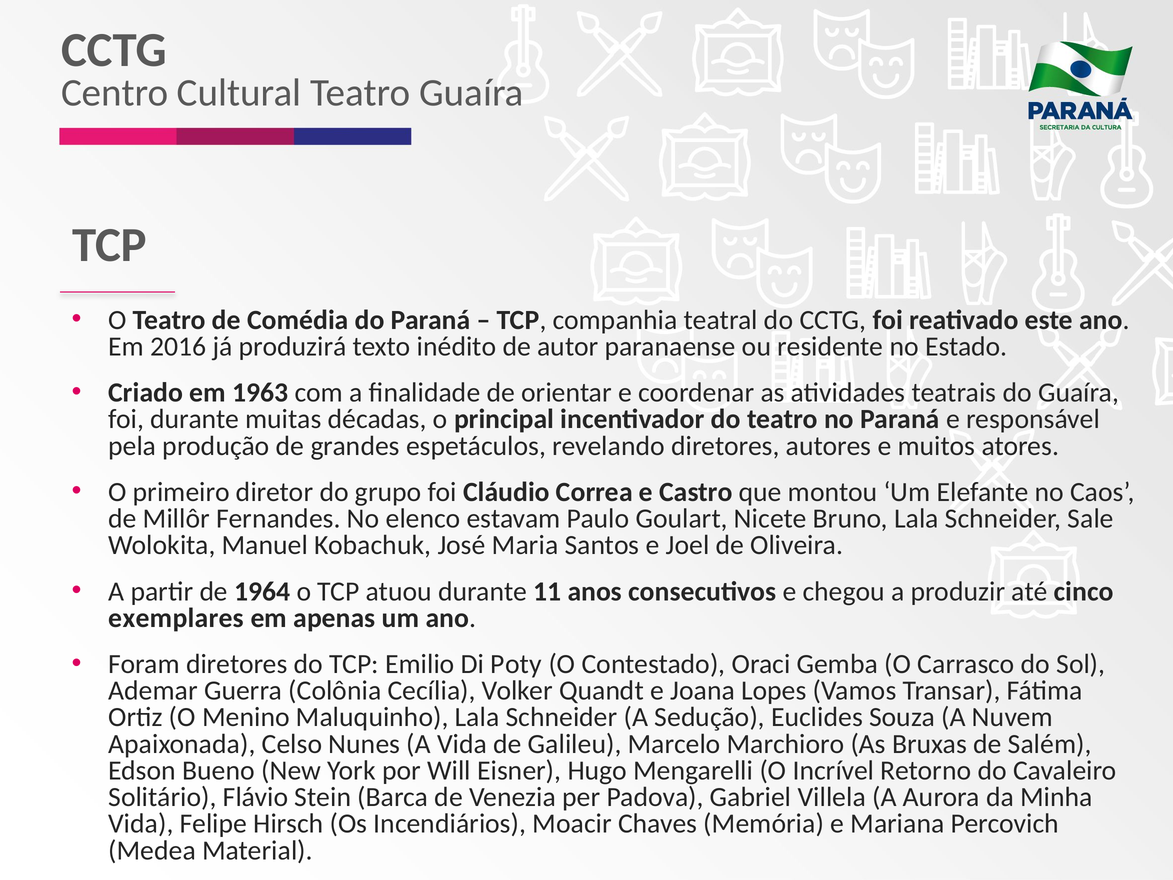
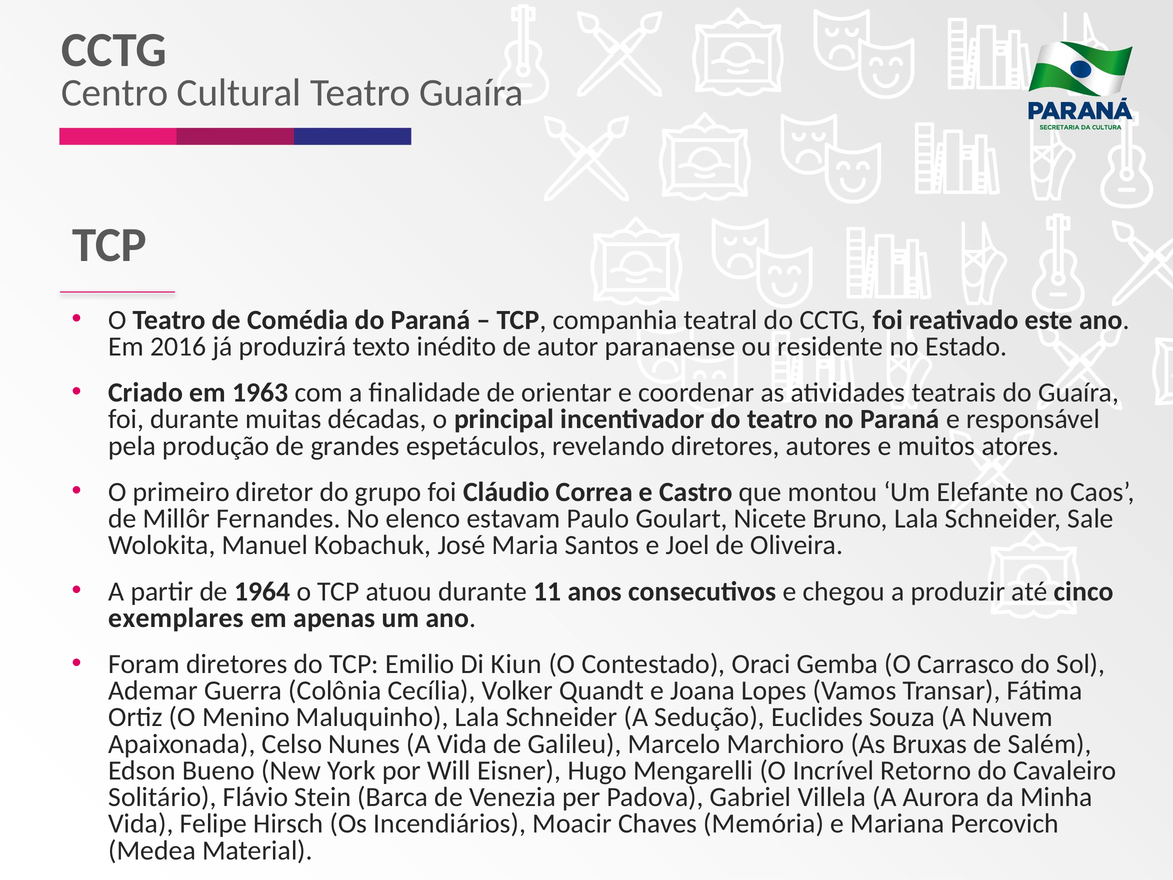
Poty: Poty -> Kiun
